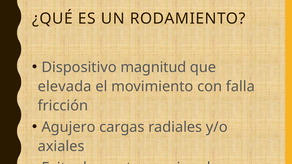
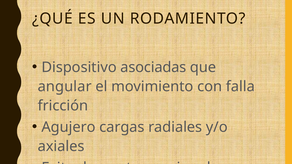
magnitud: magnitud -> asociadas
elevada: elevada -> angular
